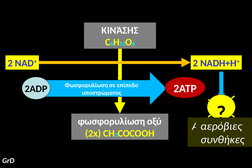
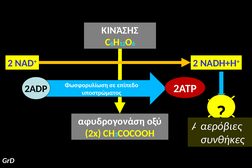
φωσφορυλίωση at (111, 121): φωσφορυλίωση -> αφυδρογονάση
